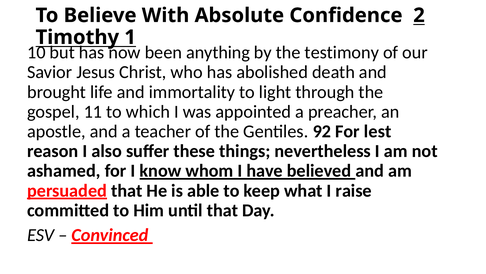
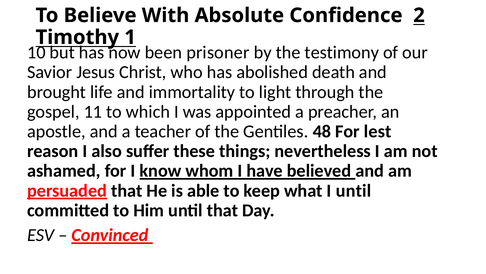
anything: anything -> prisoner
92: 92 -> 48
I raise: raise -> until
